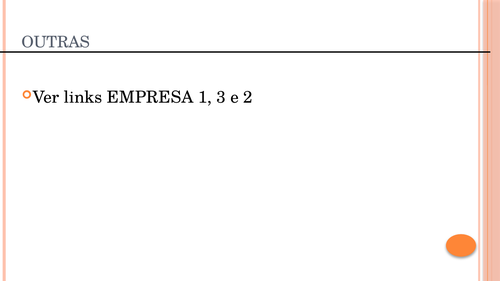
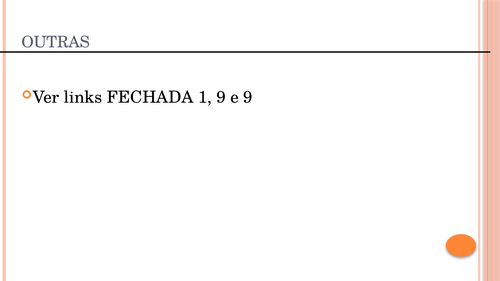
EMPRESA: EMPRESA -> FECHADA
1 3: 3 -> 9
e 2: 2 -> 9
